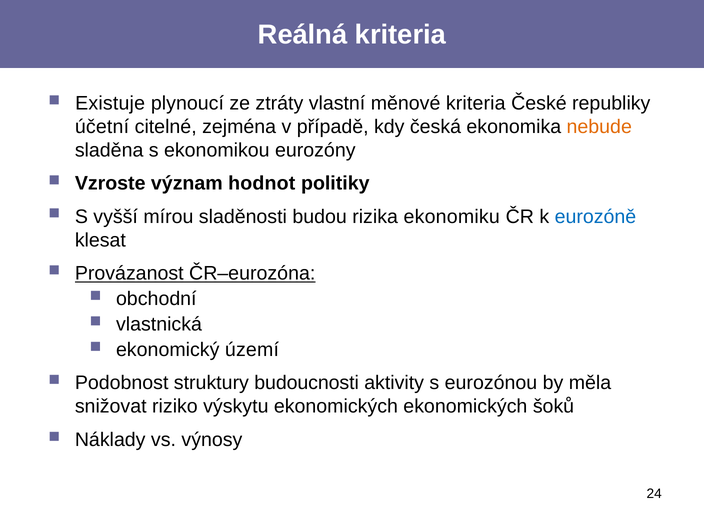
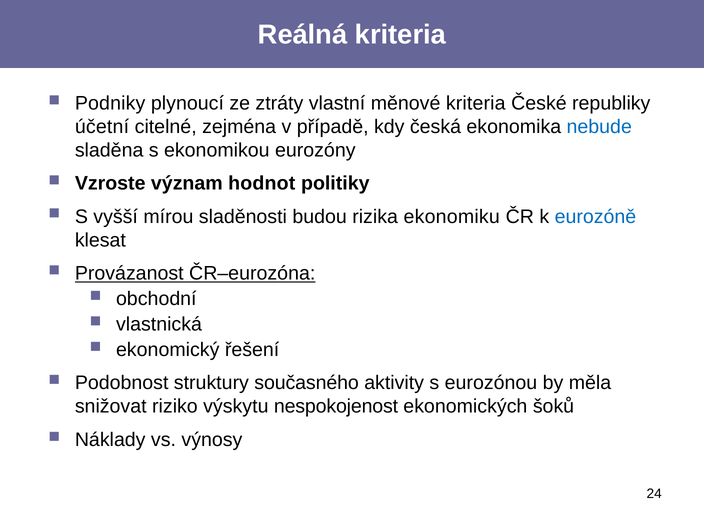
Existuje: Existuje -> Podniky
nebude colour: orange -> blue
území: území -> řešení
budoucnosti: budoucnosti -> současného
výskytu ekonomických: ekonomických -> nespokojenost
